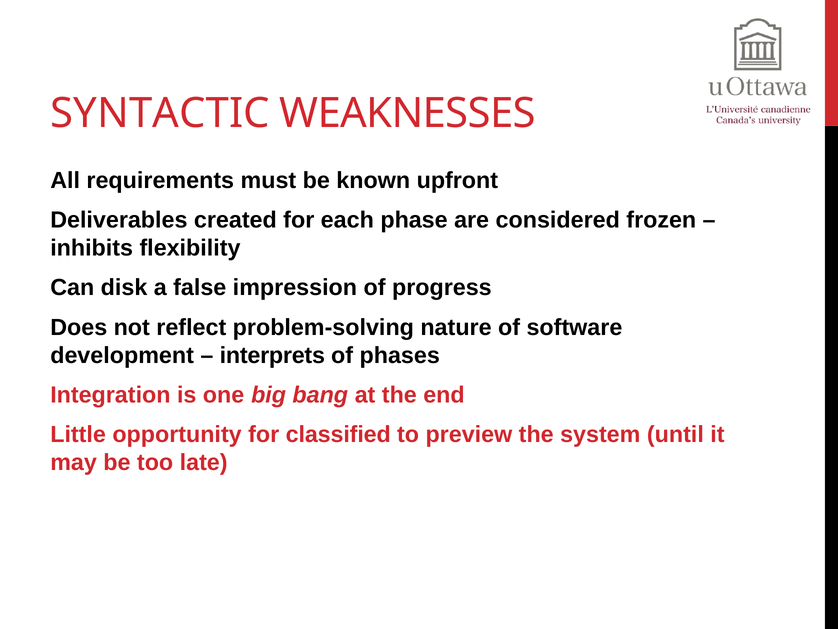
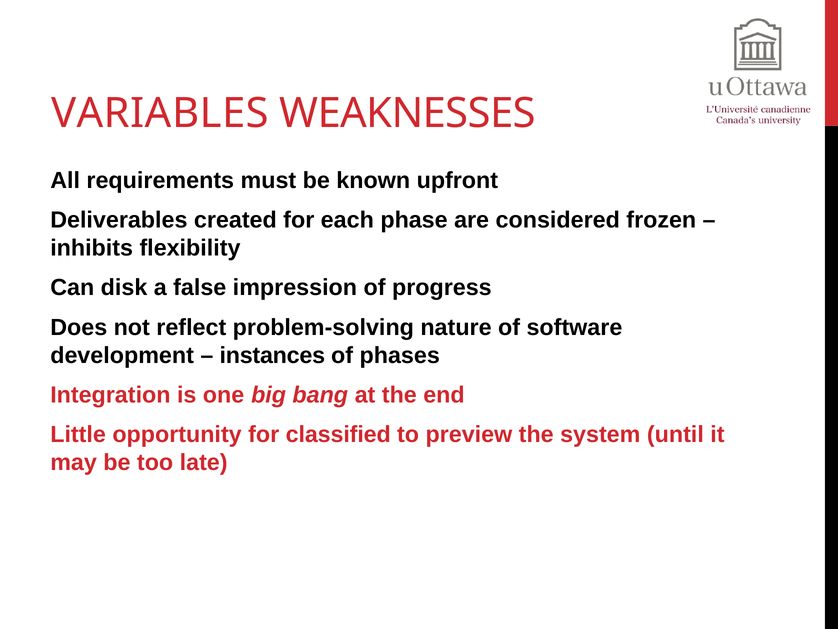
SYNTACTIC: SYNTACTIC -> VARIABLES
interprets: interprets -> instances
